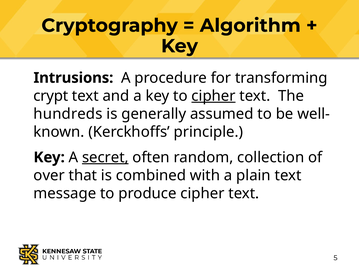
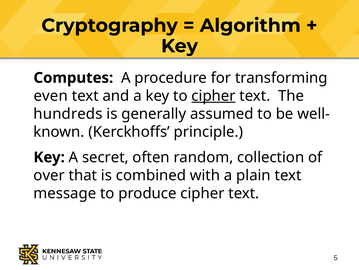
Intrusions: Intrusions -> Computes
crypt: crypt -> even
secret underline: present -> none
